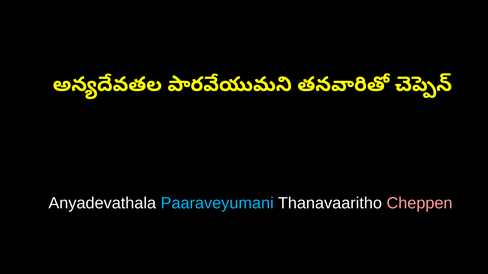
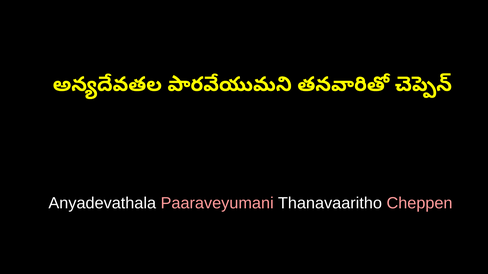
Paaraveyumani colour: light blue -> pink
